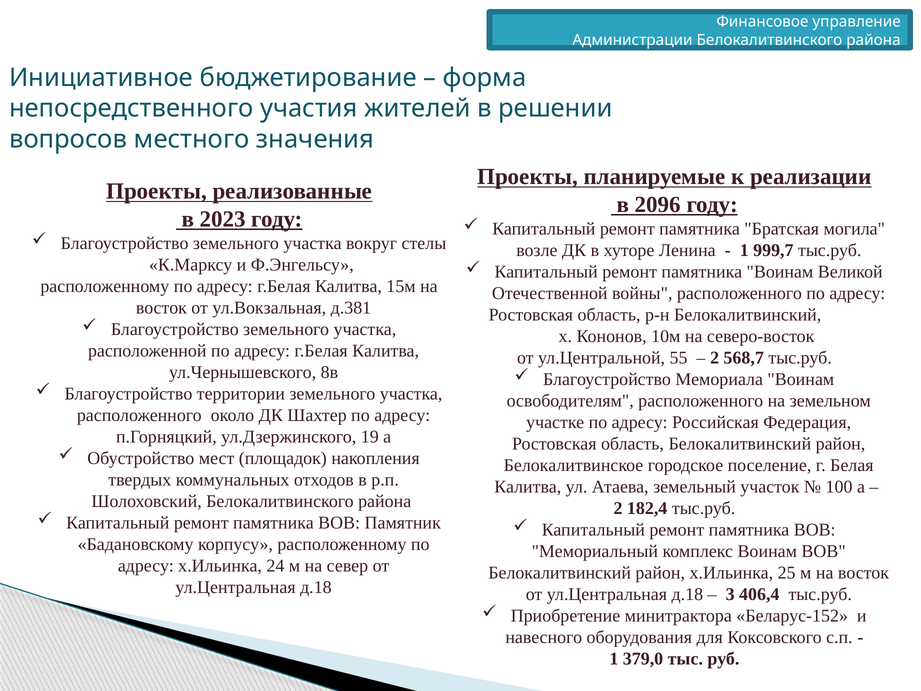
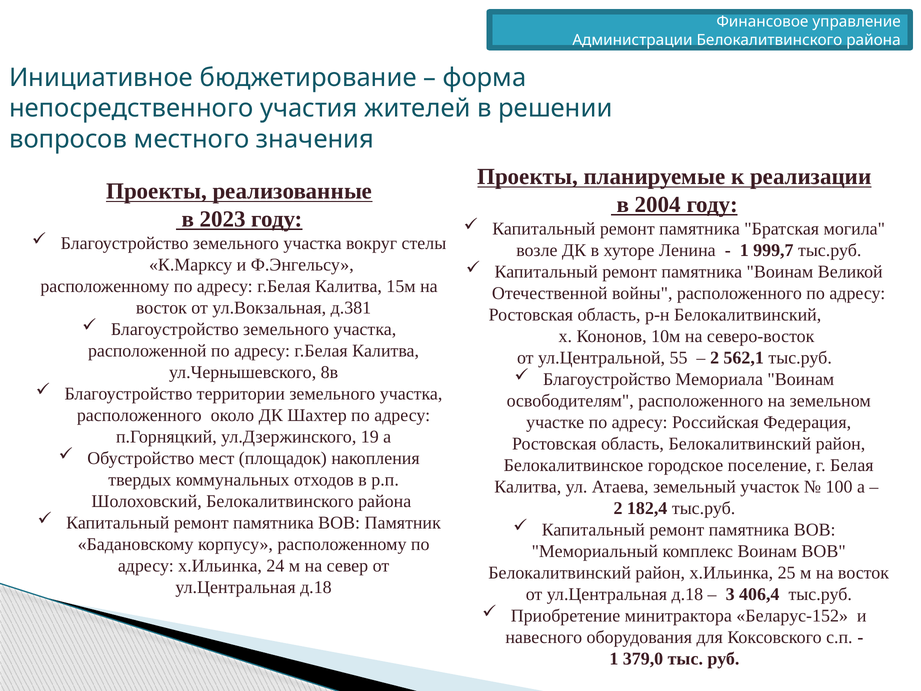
2096: 2096 -> 2004
568,7: 568,7 -> 562,1
